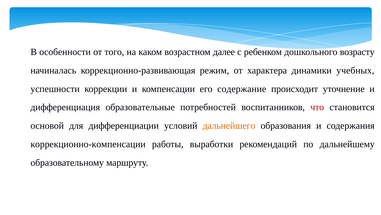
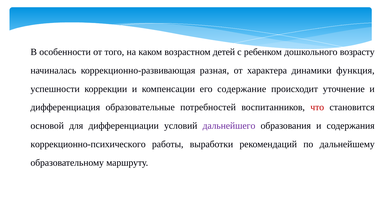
далее: далее -> детей
режим: режим -> разная
учебных: учебных -> функция
дальнейшего colour: orange -> purple
коррекционно-компенсации: коррекционно-компенсации -> коррекционно-психического
